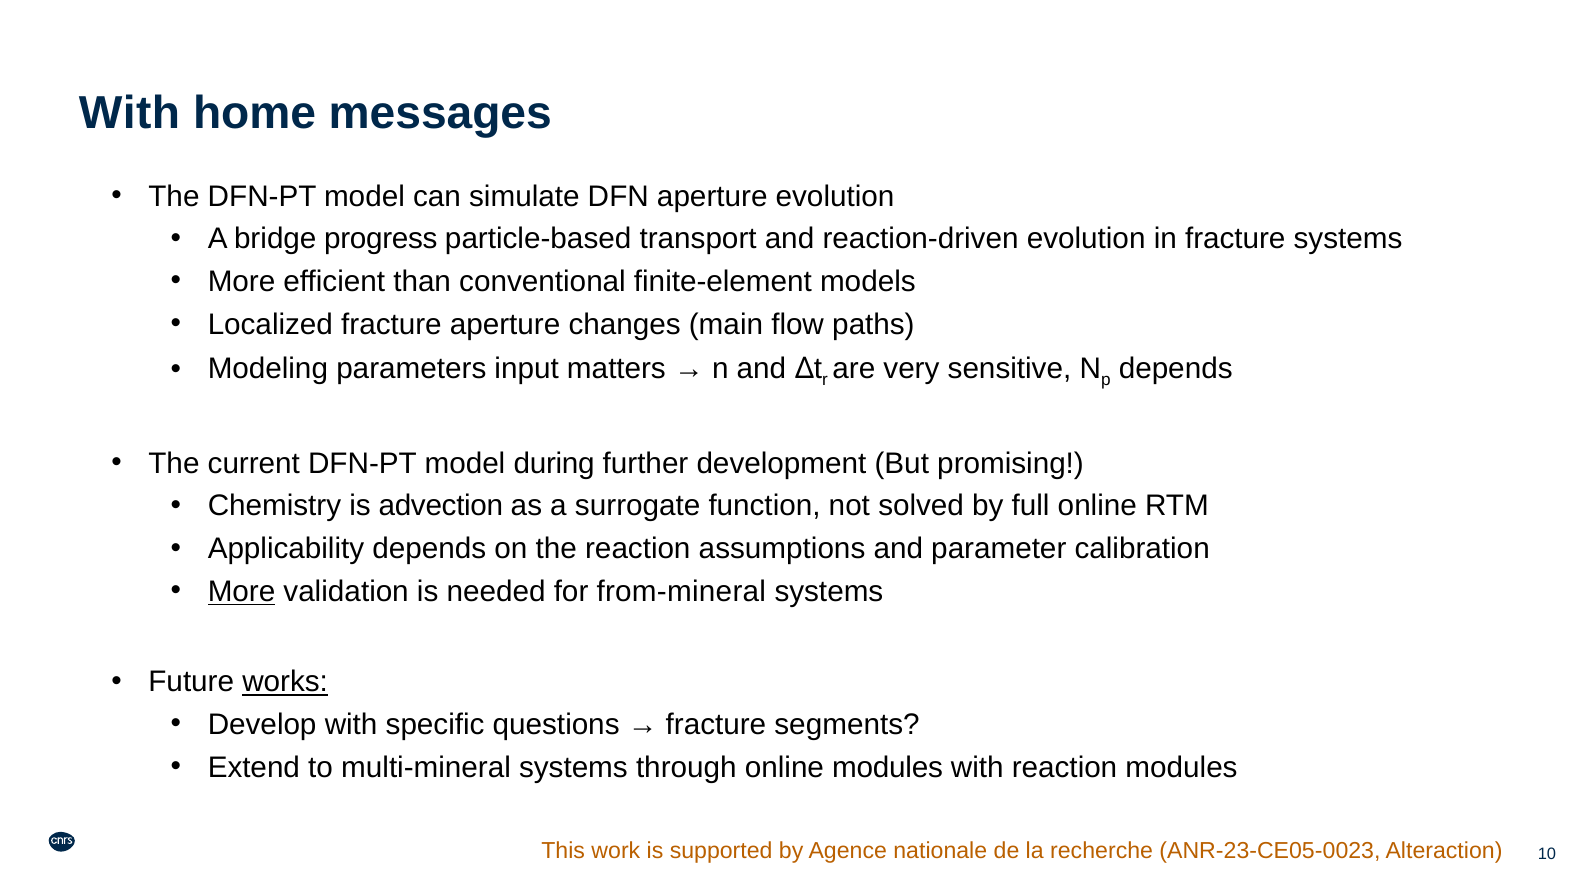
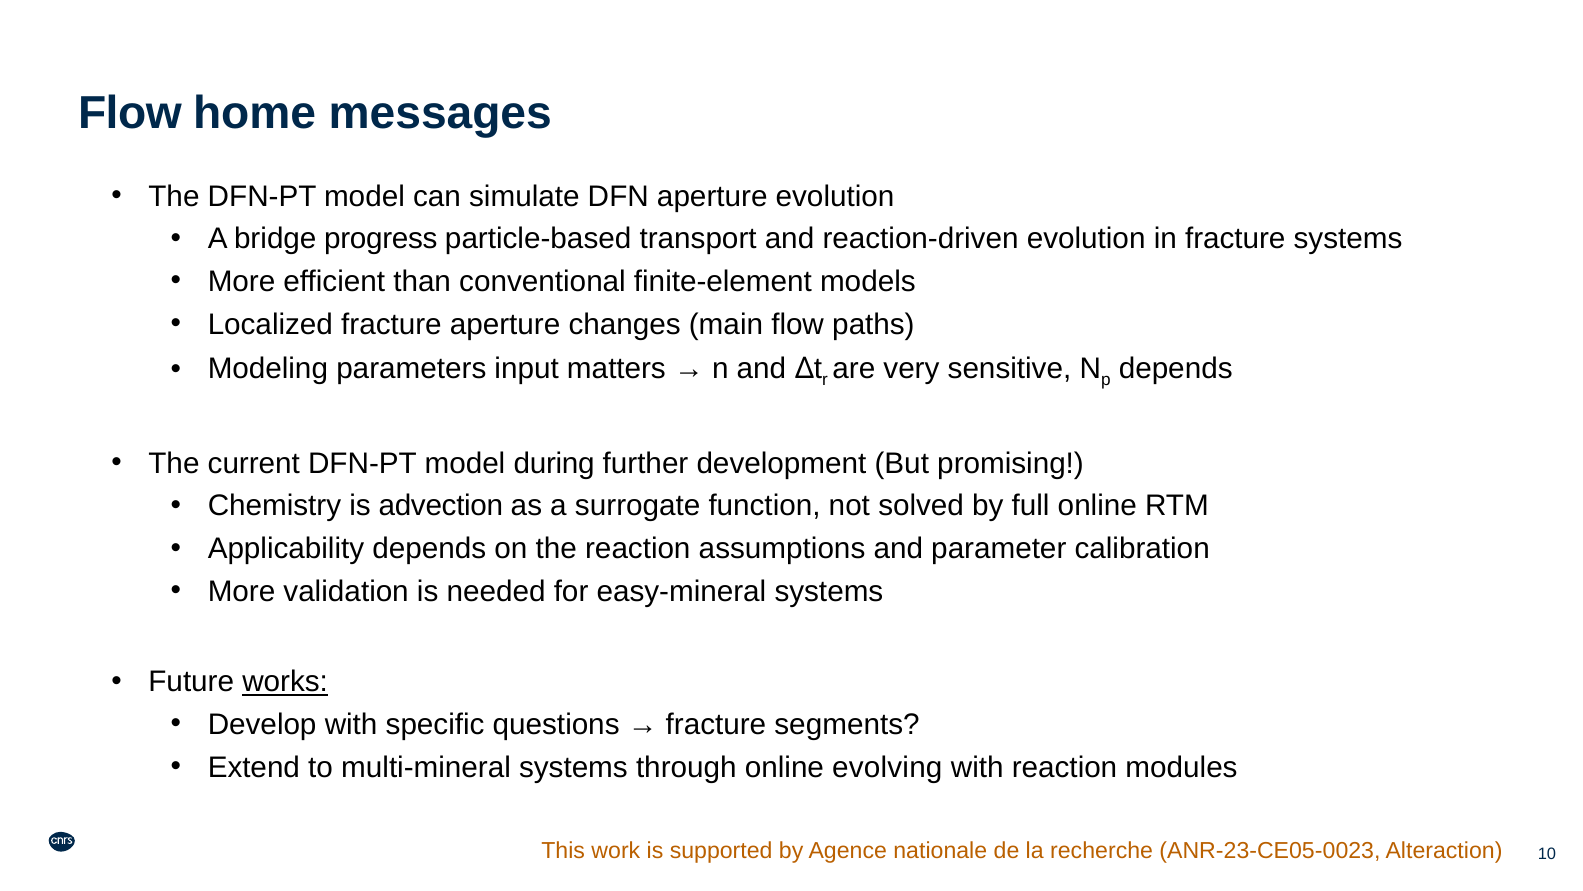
With at (129, 113): With -> Flow
More at (242, 591) underline: present -> none
from-mineral: from-mineral -> easy-mineral
online modules: modules -> evolving
